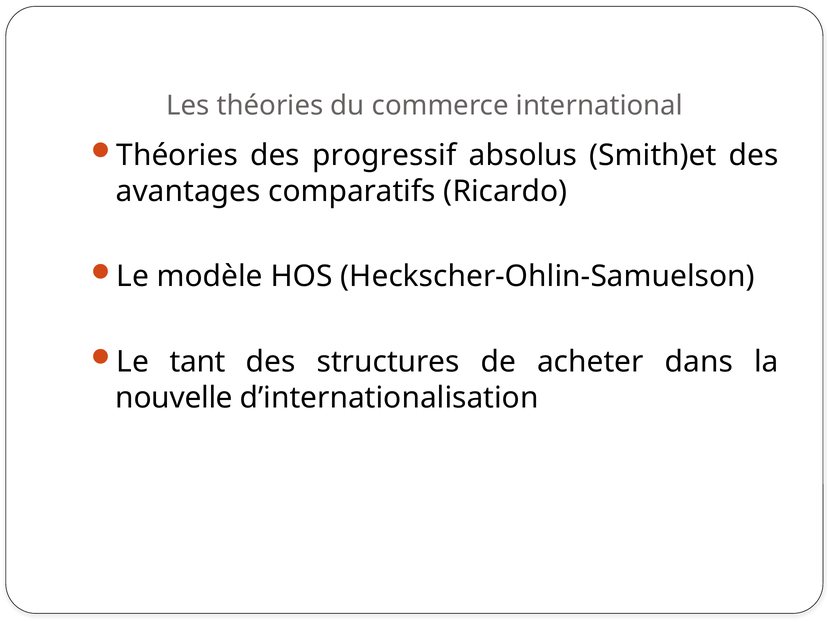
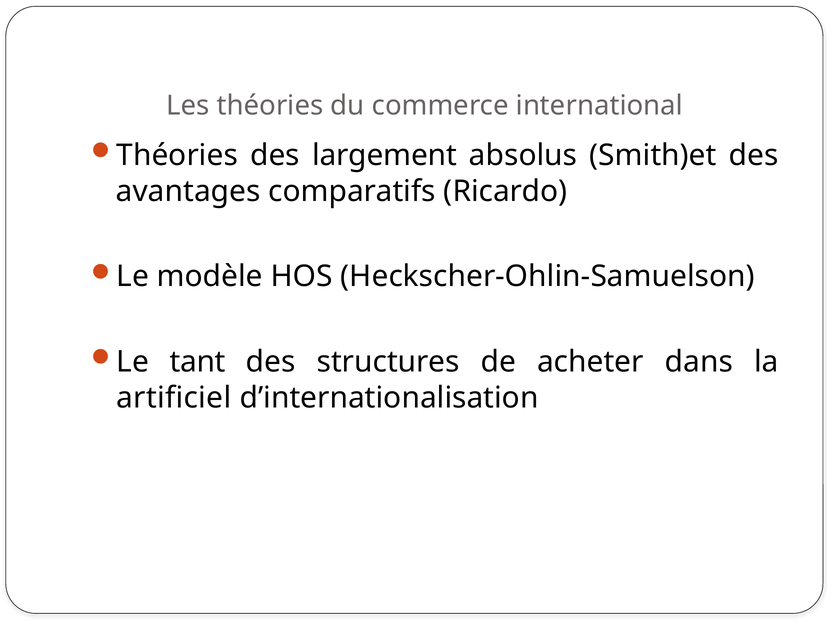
progressif: progressif -> largement
nouvelle: nouvelle -> artificiel
